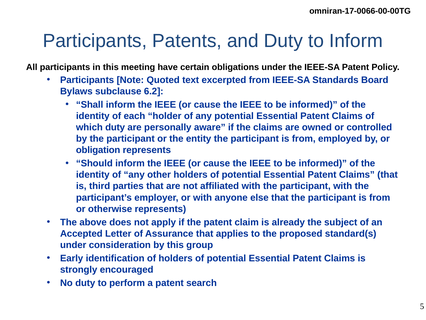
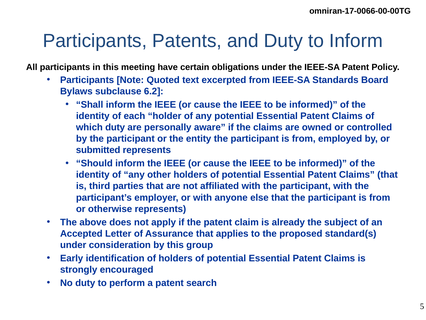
obligation: obligation -> submitted
